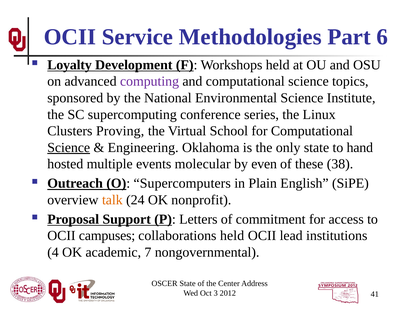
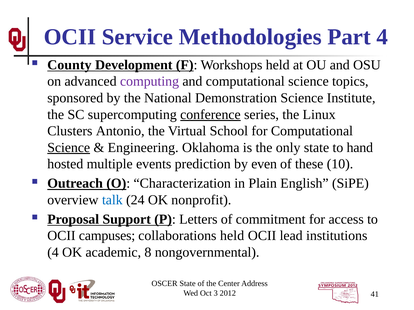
Part 6: 6 -> 4
Loyalty: Loyalty -> County
Environmental: Environmental -> Demonstration
conference underline: none -> present
Proving: Proving -> Antonio
molecular: molecular -> prediction
38: 38 -> 10
Supercomputers: Supercomputers -> Characterization
talk colour: orange -> blue
7: 7 -> 8
